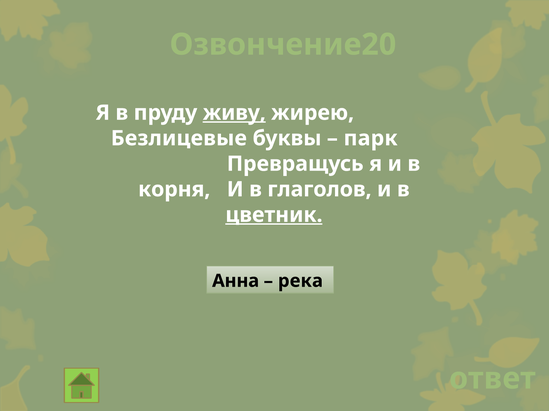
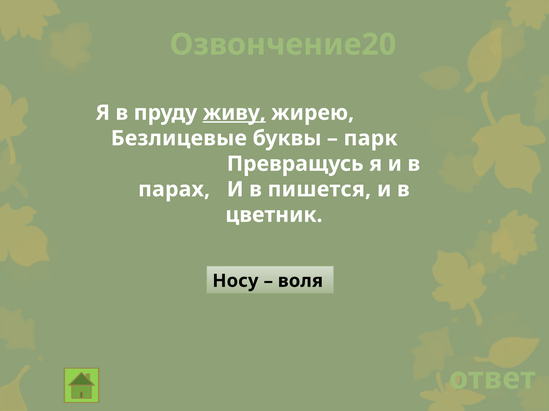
корня: корня -> парах
глаголов: глаголов -> пишется
цветник underline: present -> none
Анна: Анна -> Носу
река: река -> воля
